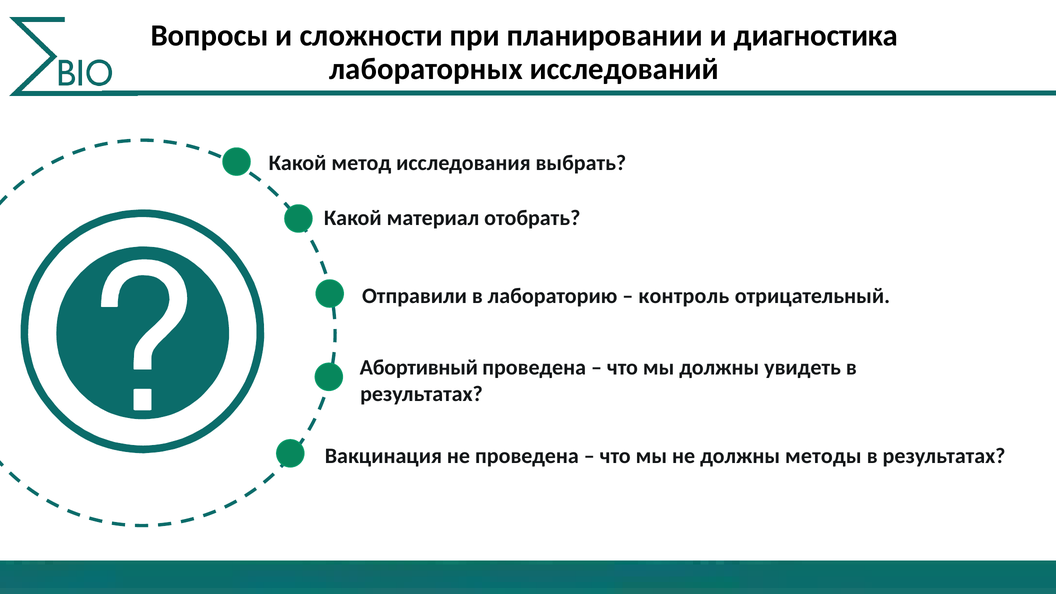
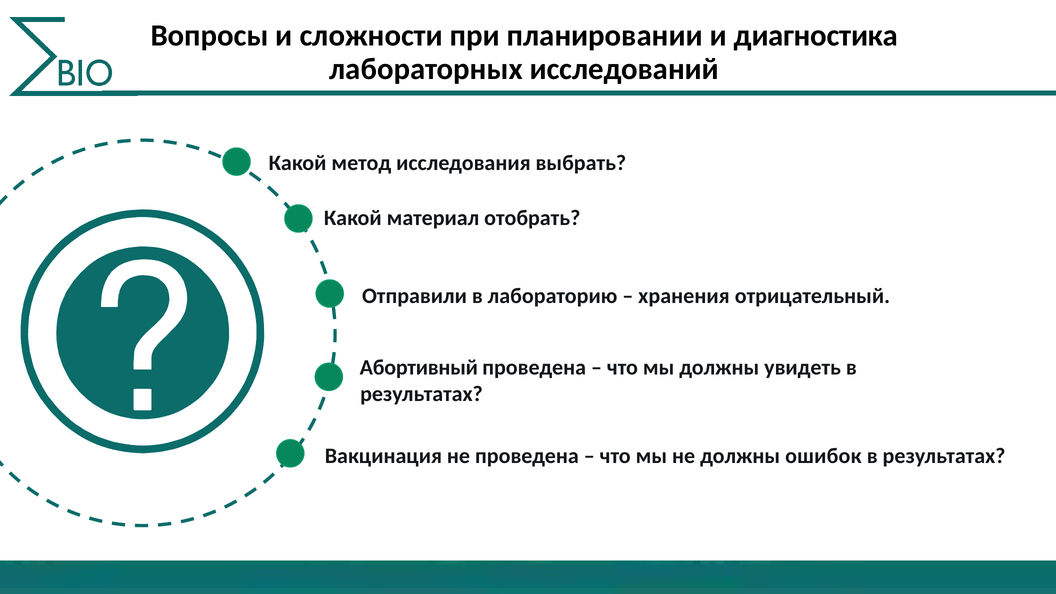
контроль: контроль -> хранения
методы: методы -> ошибок
